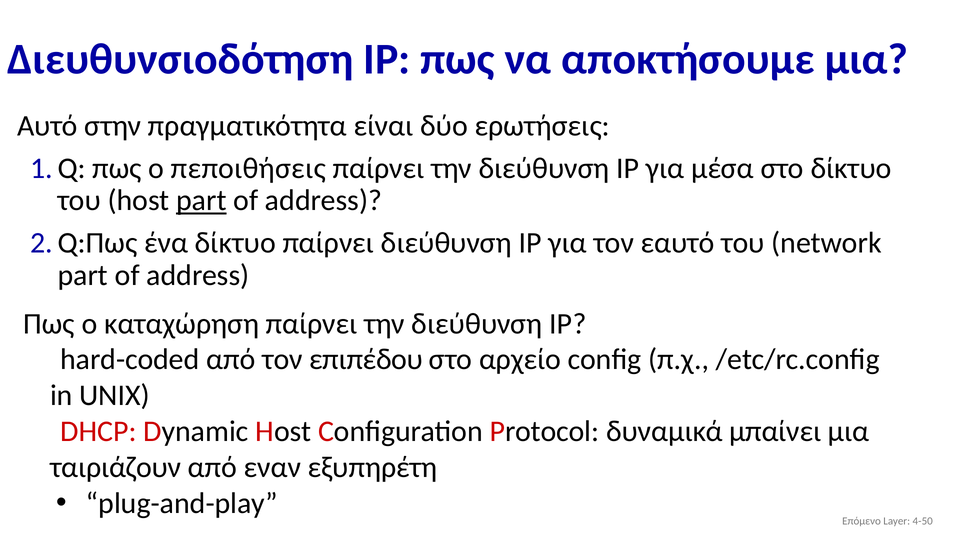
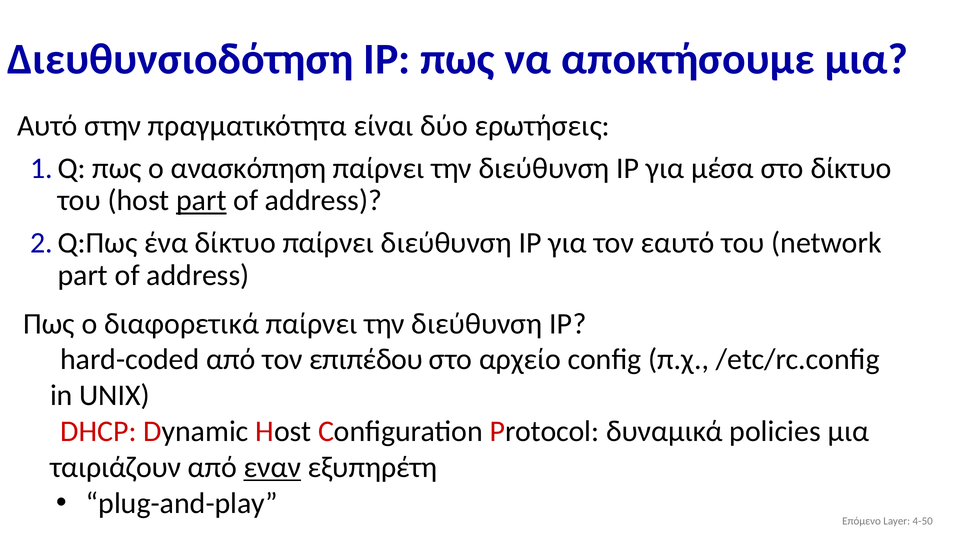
πεποιθήσεις: πεποιθήσεις -> ανασκόπηση
καταχώρηση: καταχώρηση -> διαφορετικά
μπαίνει: μπαίνει -> policies
εναν underline: none -> present
